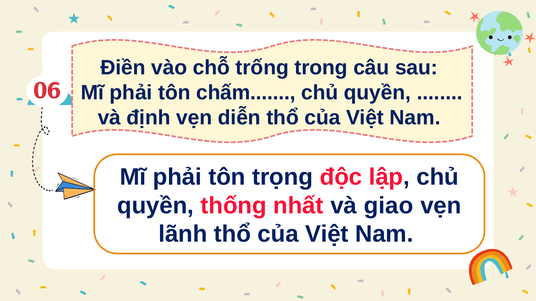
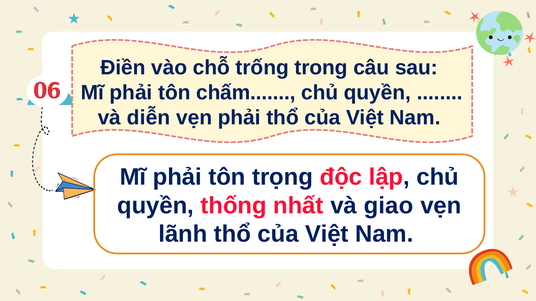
định: định -> diễn
vẹn diễn: diễn -> phải
